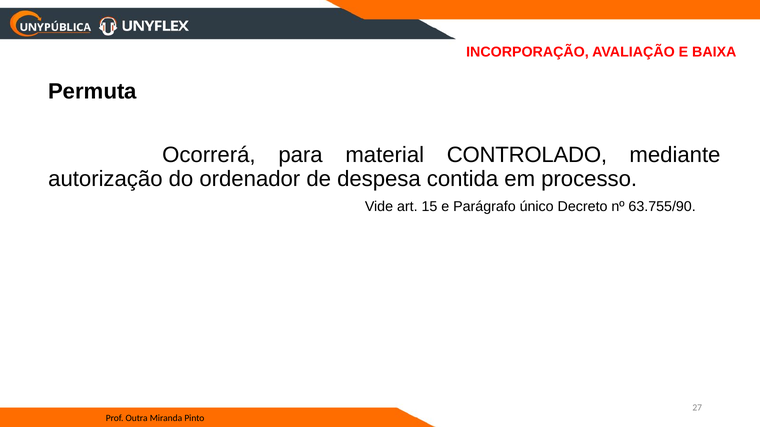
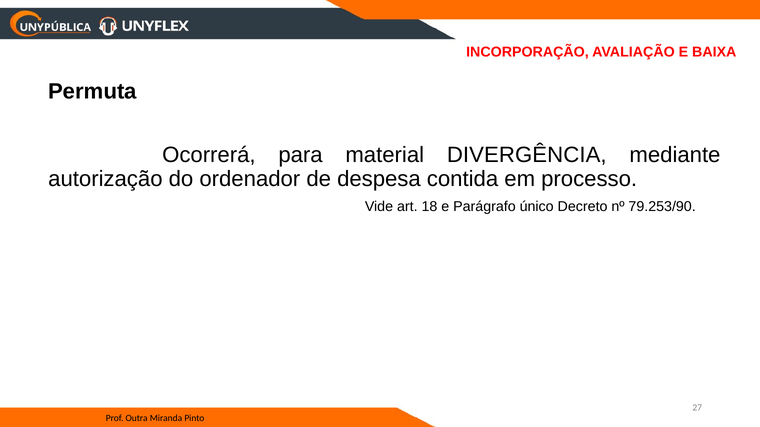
CONTROLADO: CONTROLADO -> DIVERGÊNCIA
15: 15 -> 18
63.755/90: 63.755/90 -> 79.253/90
